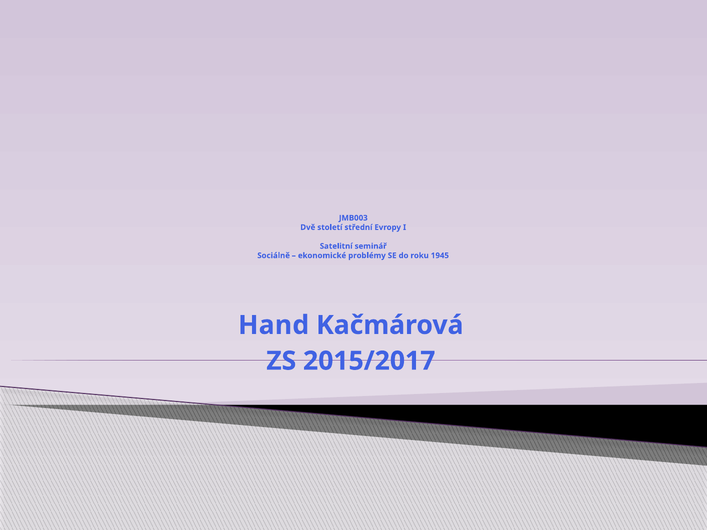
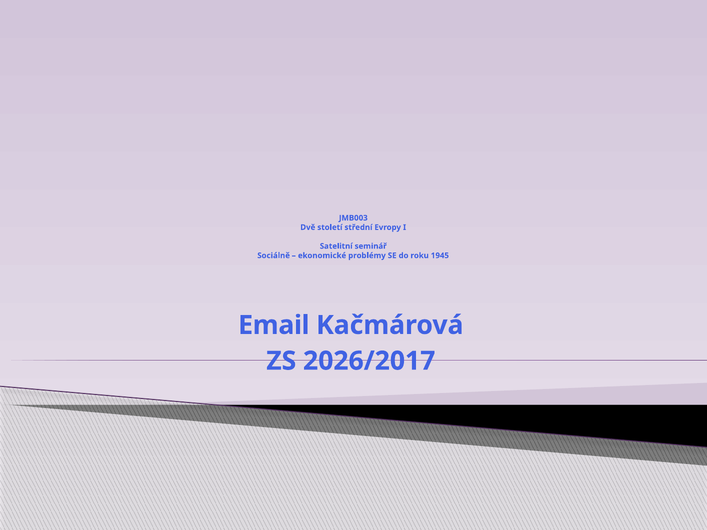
Hand: Hand -> Email
2015/2017: 2015/2017 -> 2026/2017
